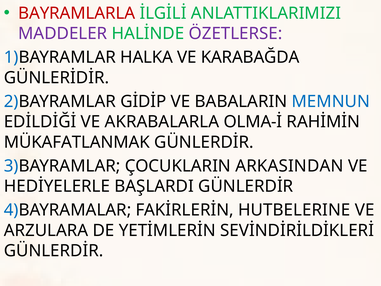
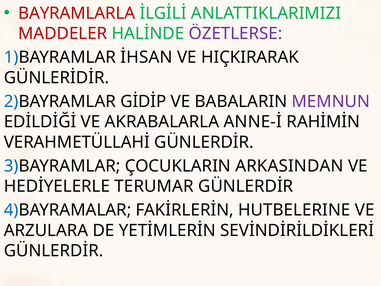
MADDELER colour: purple -> red
HALKA: HALKA -> İHSAN
KARABAĞDA: KARABAĞDA -> HIÇKIRARAK
MEMNUN colour: blue -> purple
OLMA-İ: OLMA-İ -> ANNE-İ
MÜKAFATLANMAK: MÜKAFATLANMAK -> VERAHMETÜLLAHİ
BAŞLARDI: BAŞLARDI -> TERUMAR
